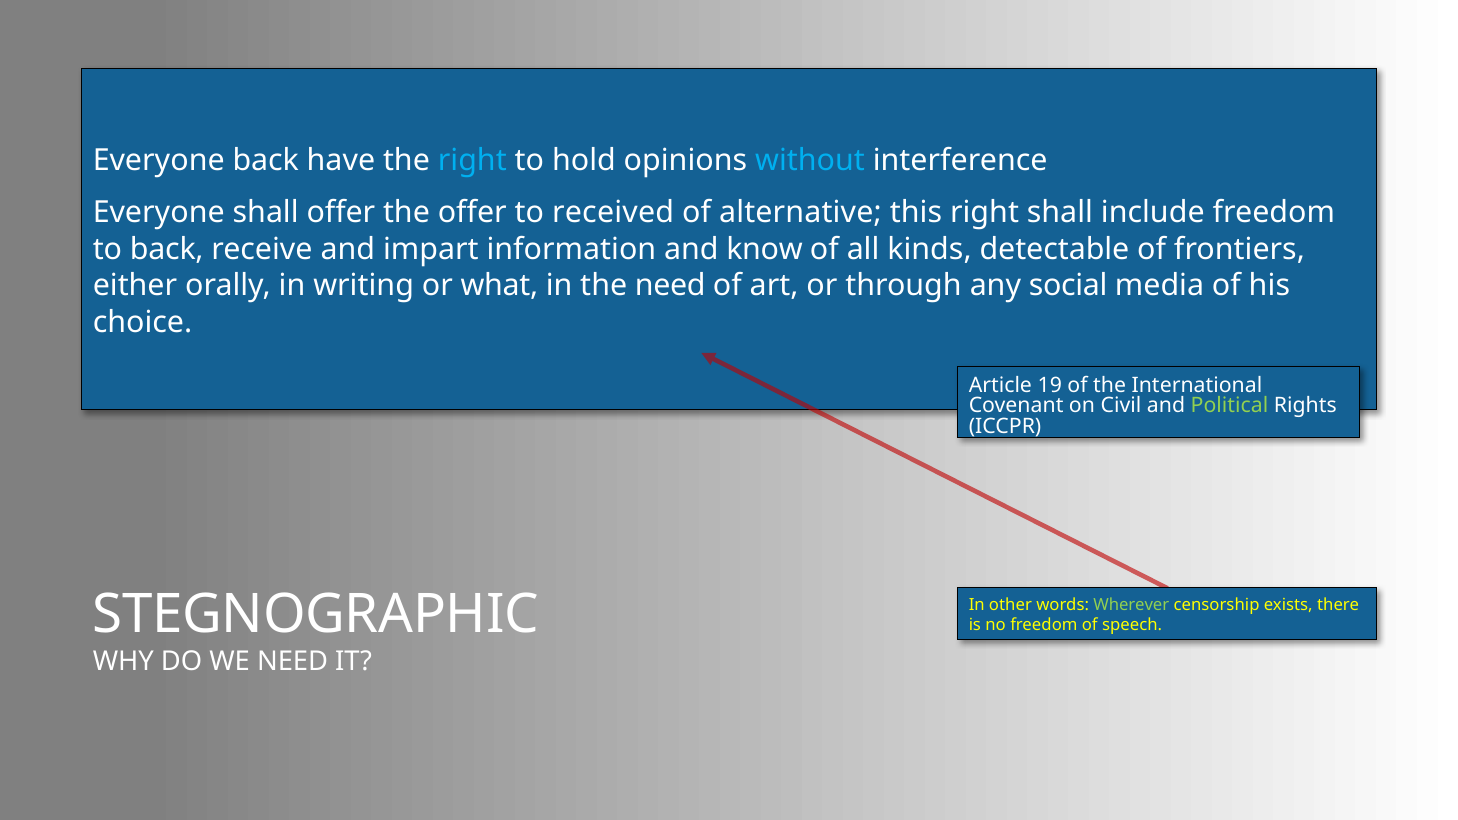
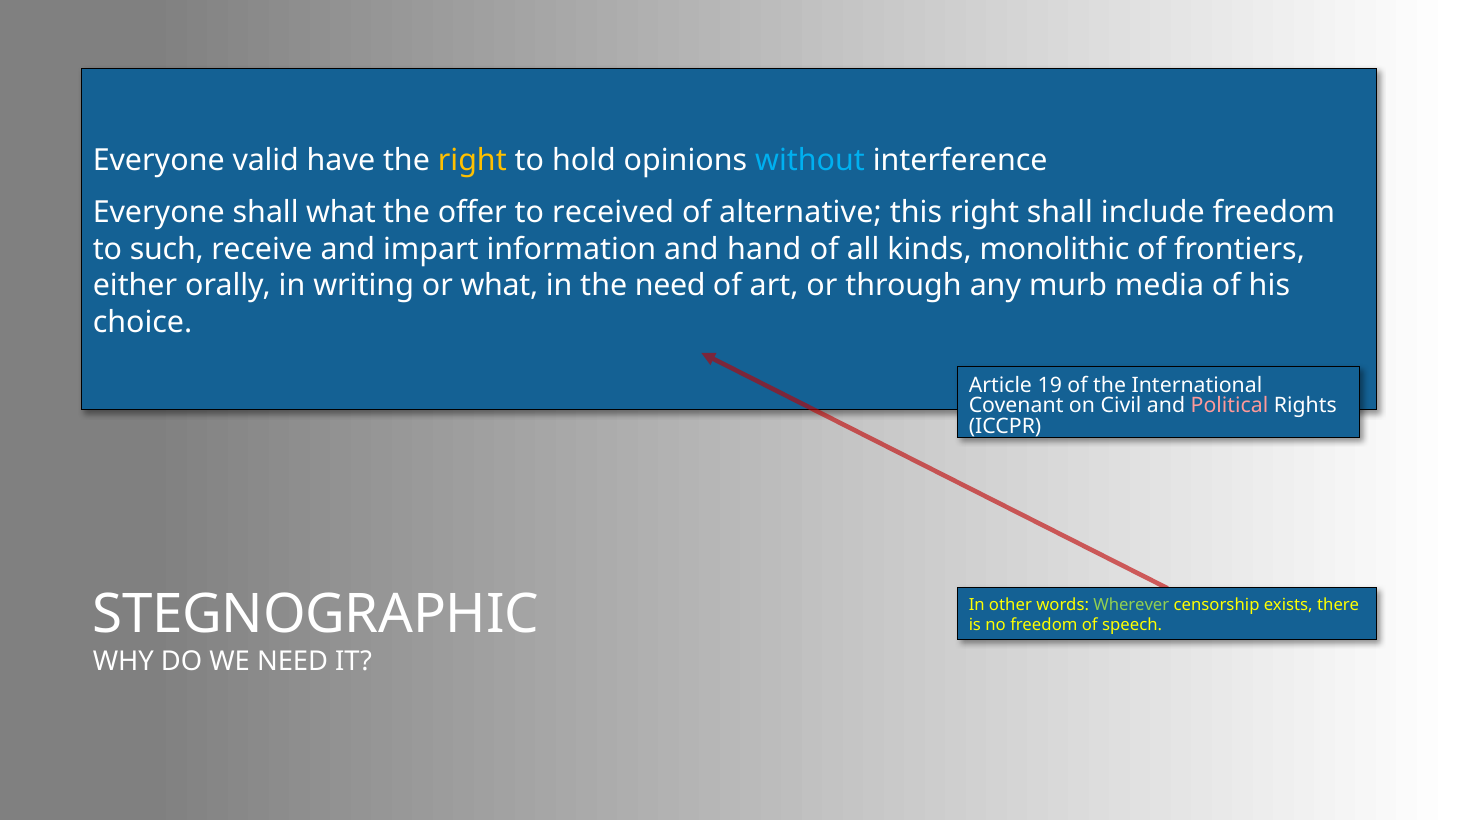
Everyone back: back -> valid
right at (472, 161) colour: light blue -> yellow
shall offer: offer -> what
to back: back -> such
know: know -> hand
detectable: detectable -> monolithic
social: social -> murb
Political colour: light green -> pink
